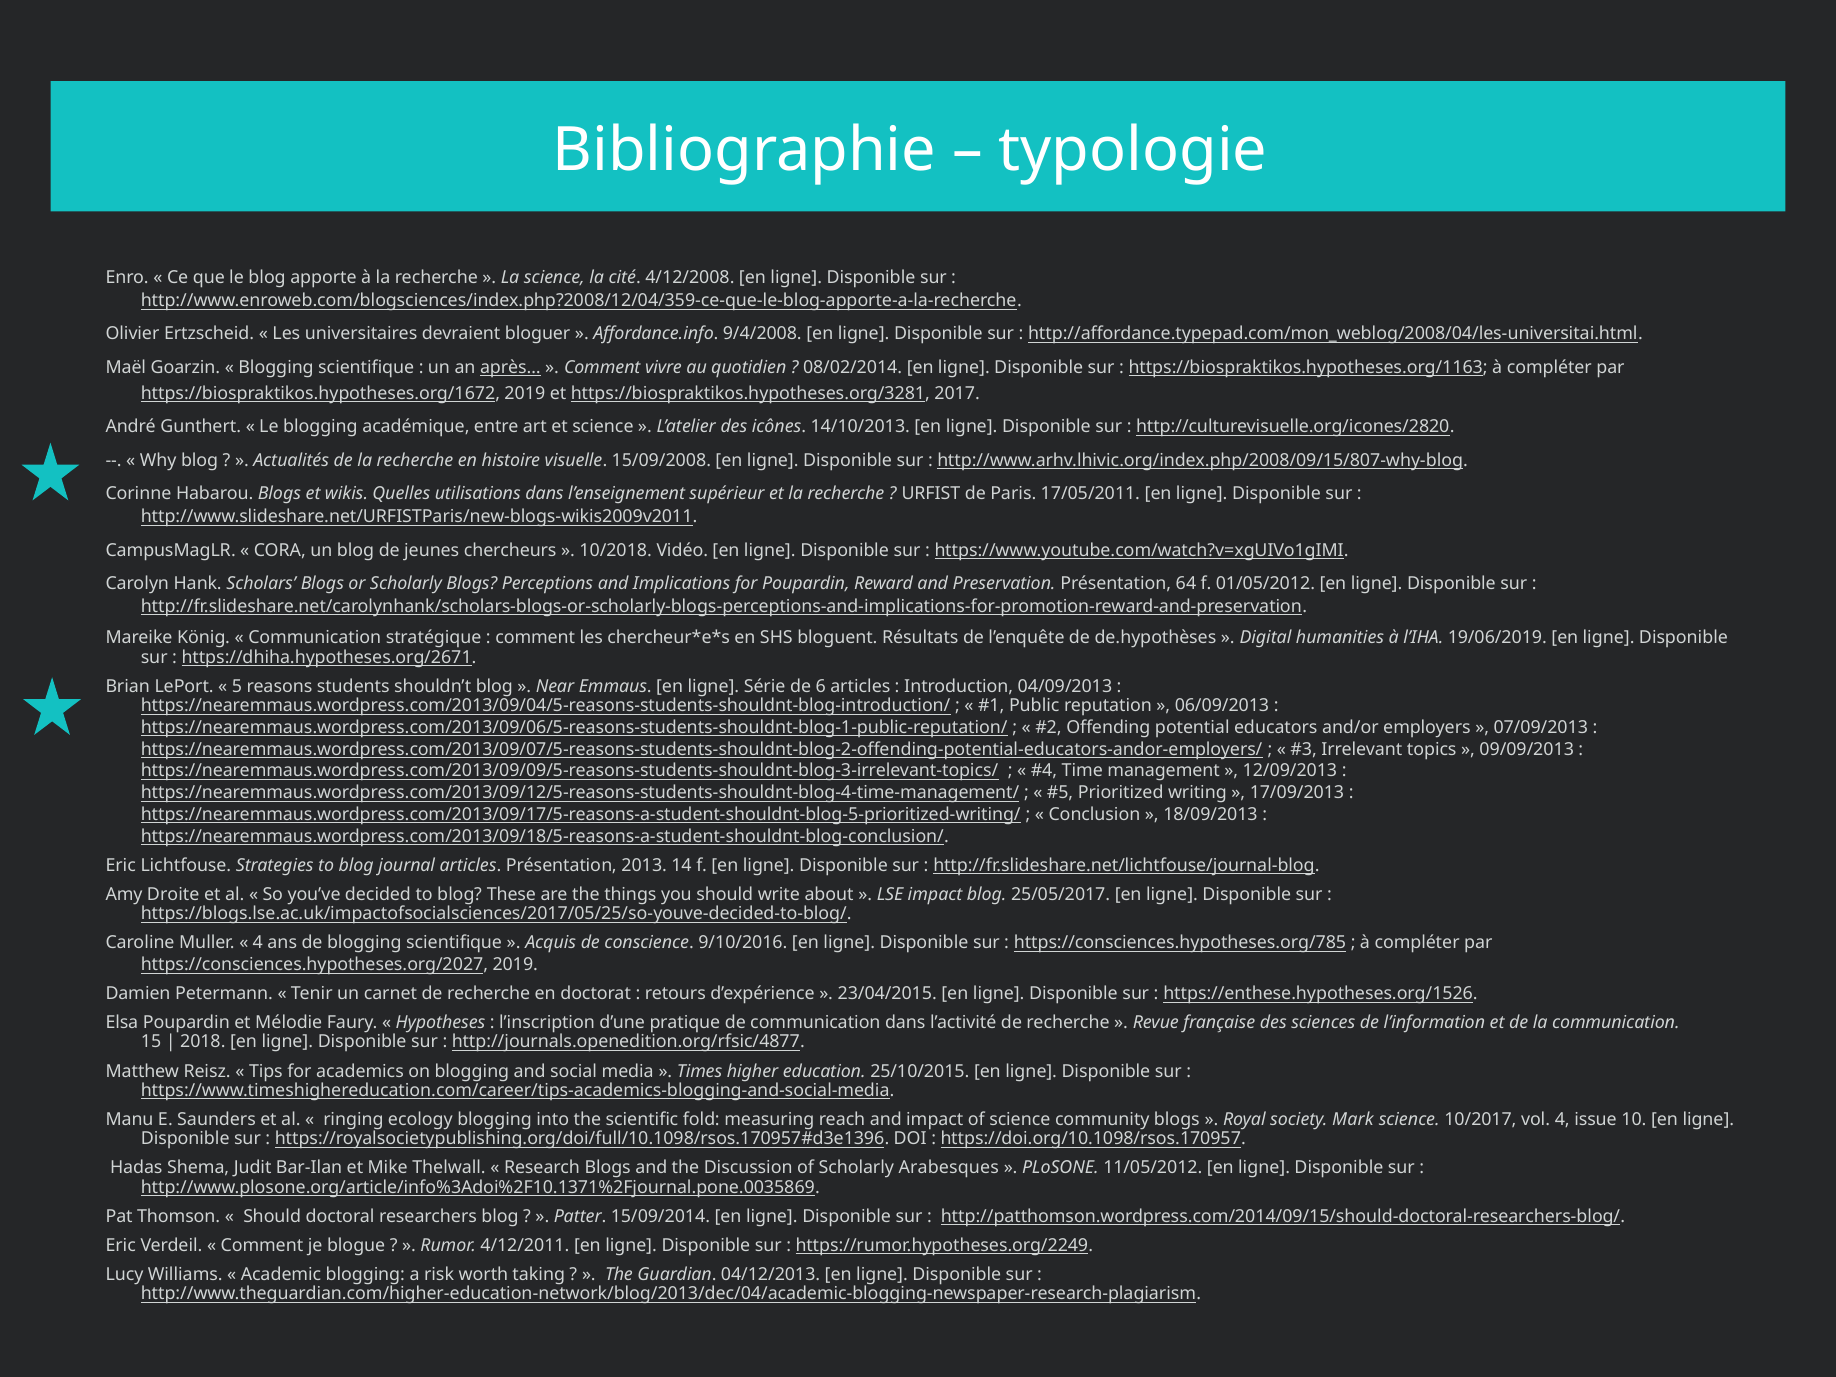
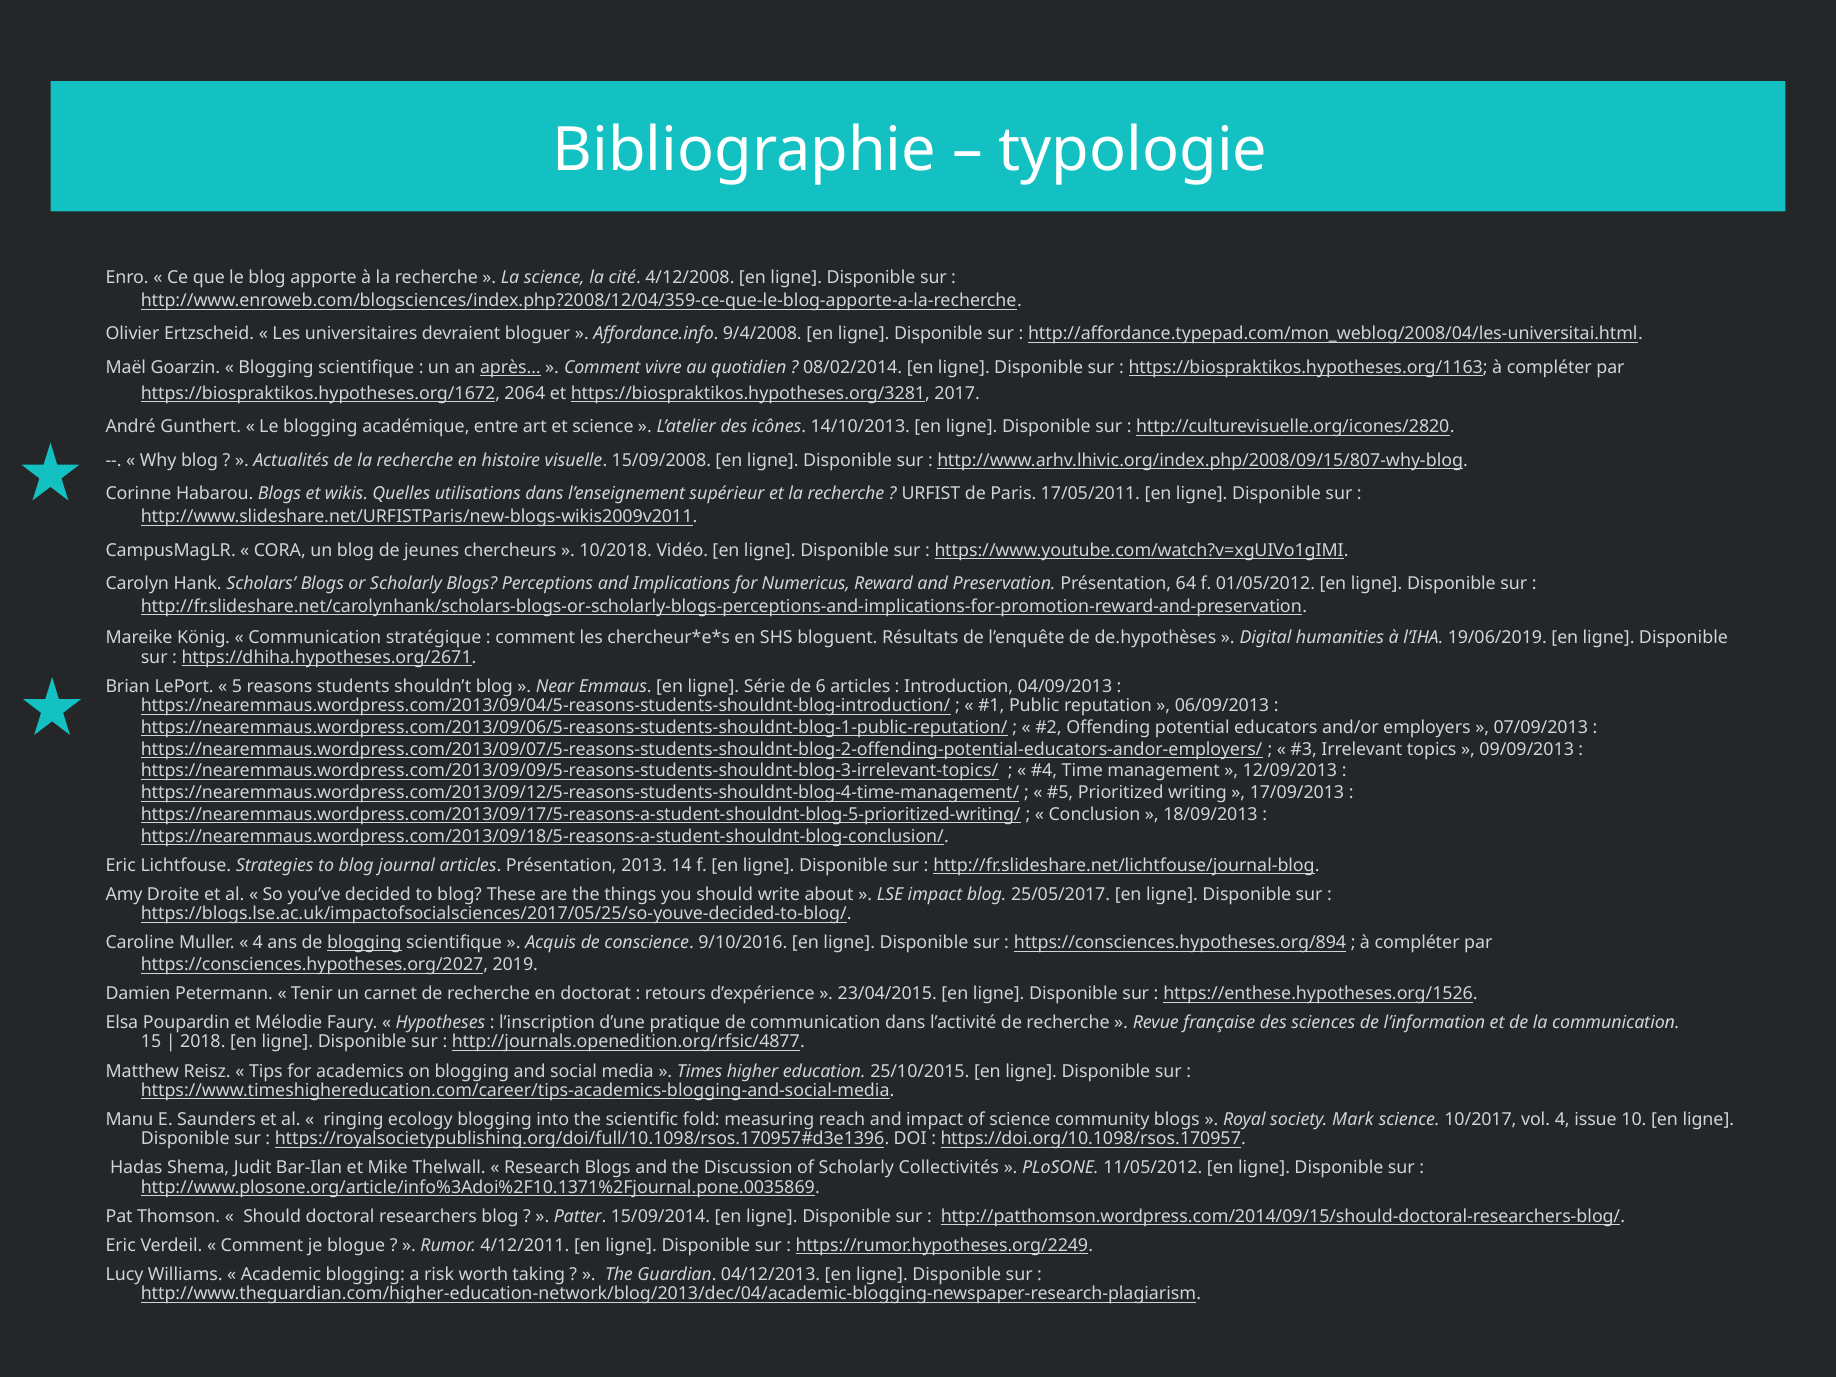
https://biospraktikos.hypotheses.org/1672 2019: 2019 -> 2064
for Poupardin: Poupardin -> Numericus
blogging at (364, 943) underline: none -> present
https://consciences.hypotheses.org/785: https://consciences.hypotheses.org/785 -> https://consciences.hypotheses.org/894
Arabesques: Arabesques -> Collectivités
